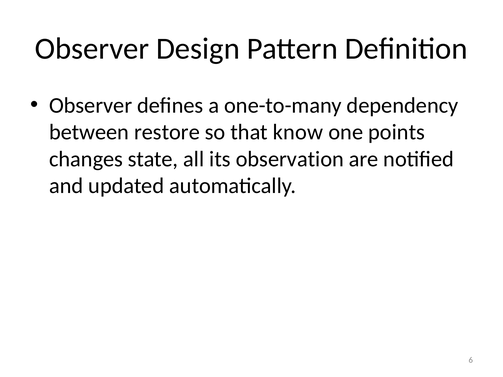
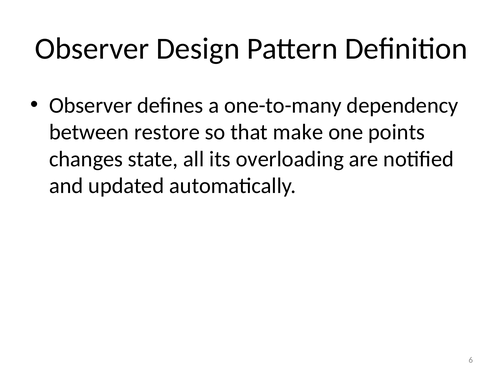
know: know -> make
observation: observation -> overloading
